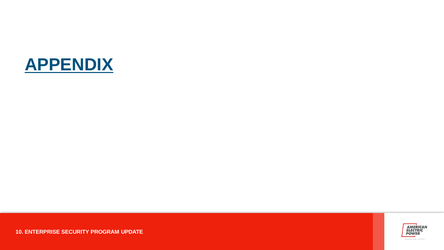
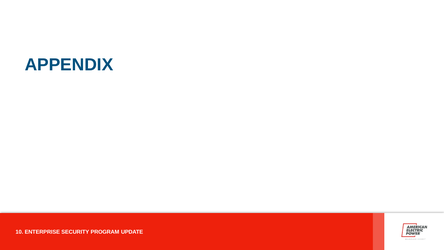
APPENDIX underline: present -> none
